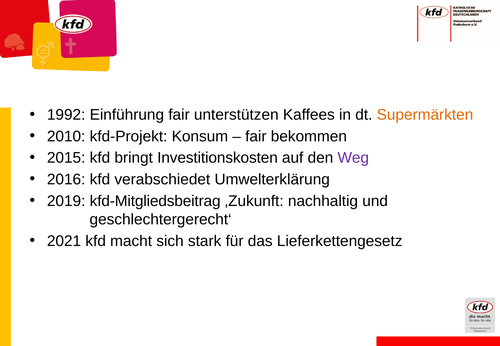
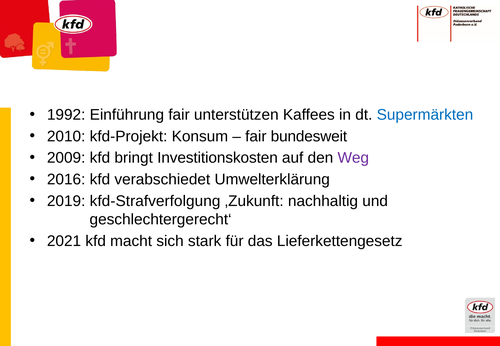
Supermärkten colour: orange -> blue
bekommen: bekommen -> bundesweit
2015: 2015 -> 2009
kfd-Mitgliedsbeitrag: kfd-Mitgliedsbeitrag -> kfd-Strafverfolgung
